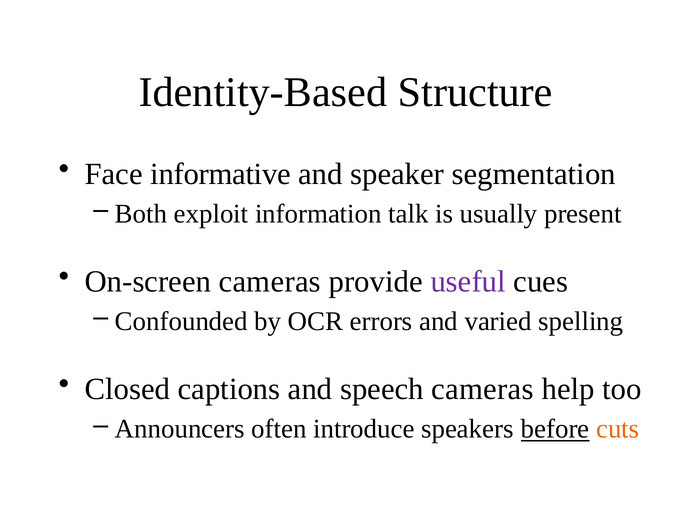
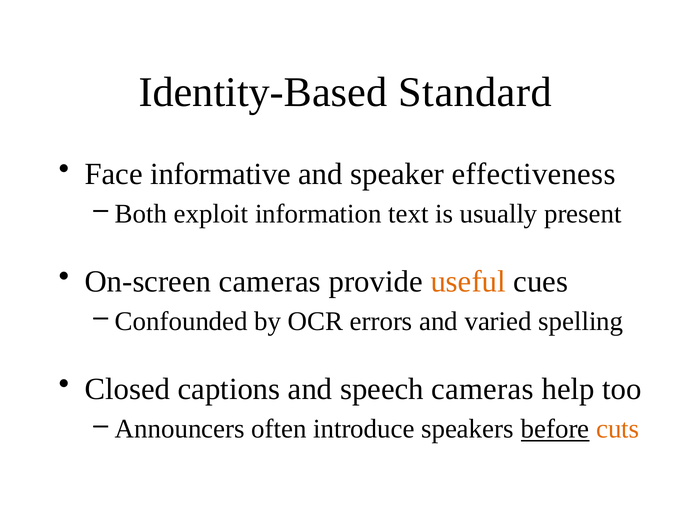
Structure: Structure -> Standard
segmentation: segmentation -> effectiveness
talk: talk -> text
useful colour: purple -> orange
